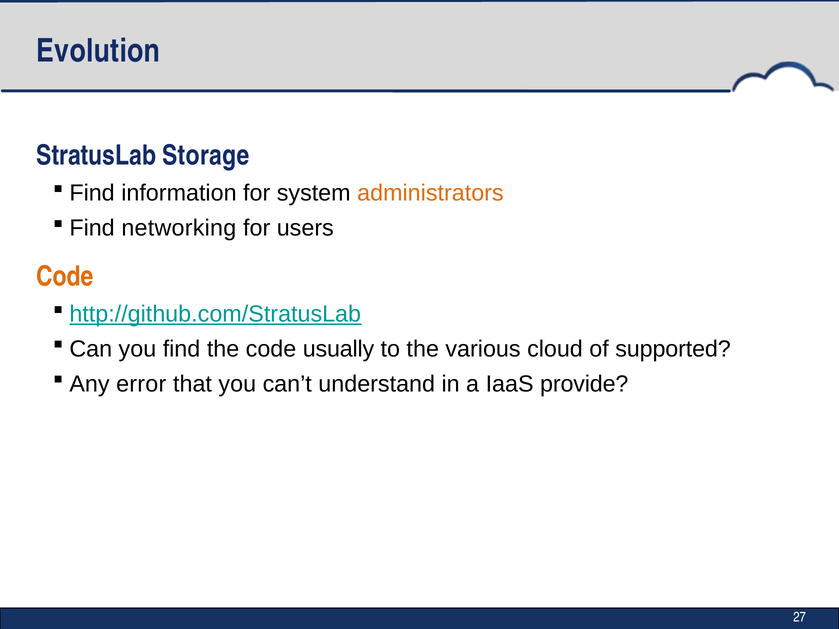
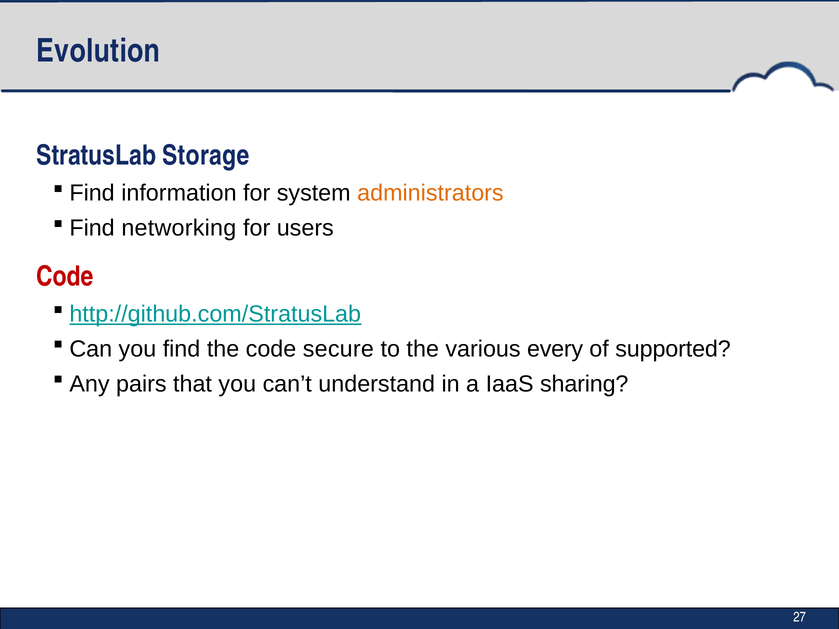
Code at (65, 277) colour: orange -> red
usually: usually -> secure
cloud: cloud -> every
error: error -> pairs
provide: provide -> sharing
